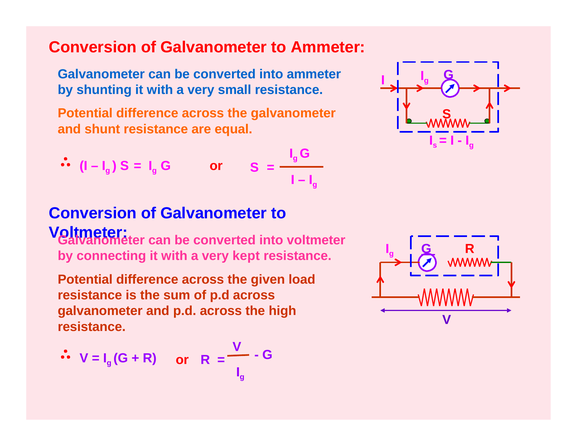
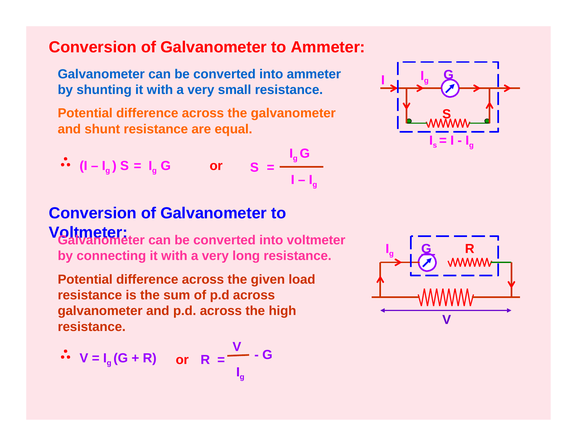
kept: kept -> long
